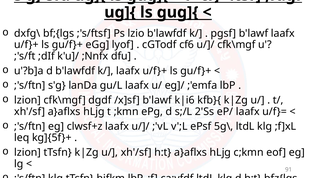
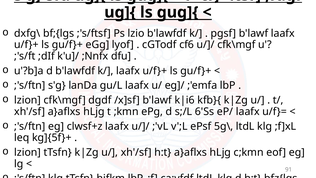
2'Ss: 2'Ss -> 6'Ss
